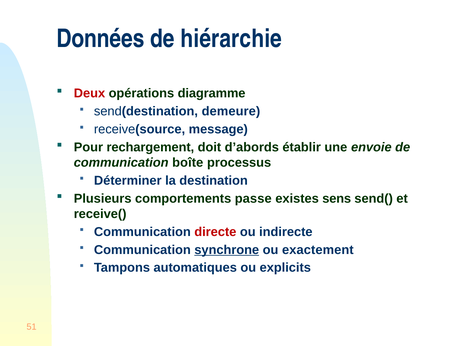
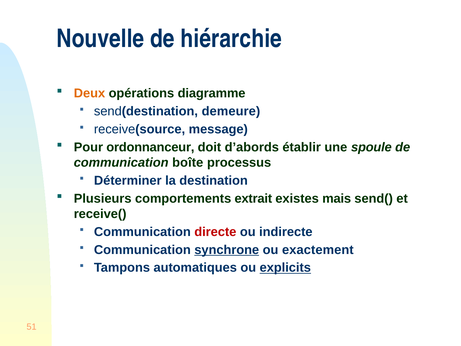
Données: Données -> Nouvelle
Deux colour: red -> orange
rechargement: rechargement -> ordonnanceur
envoie: envoie -> spoule
passe: passe -> extrait
sens: sens -> mais
explicits underline: none -> present
